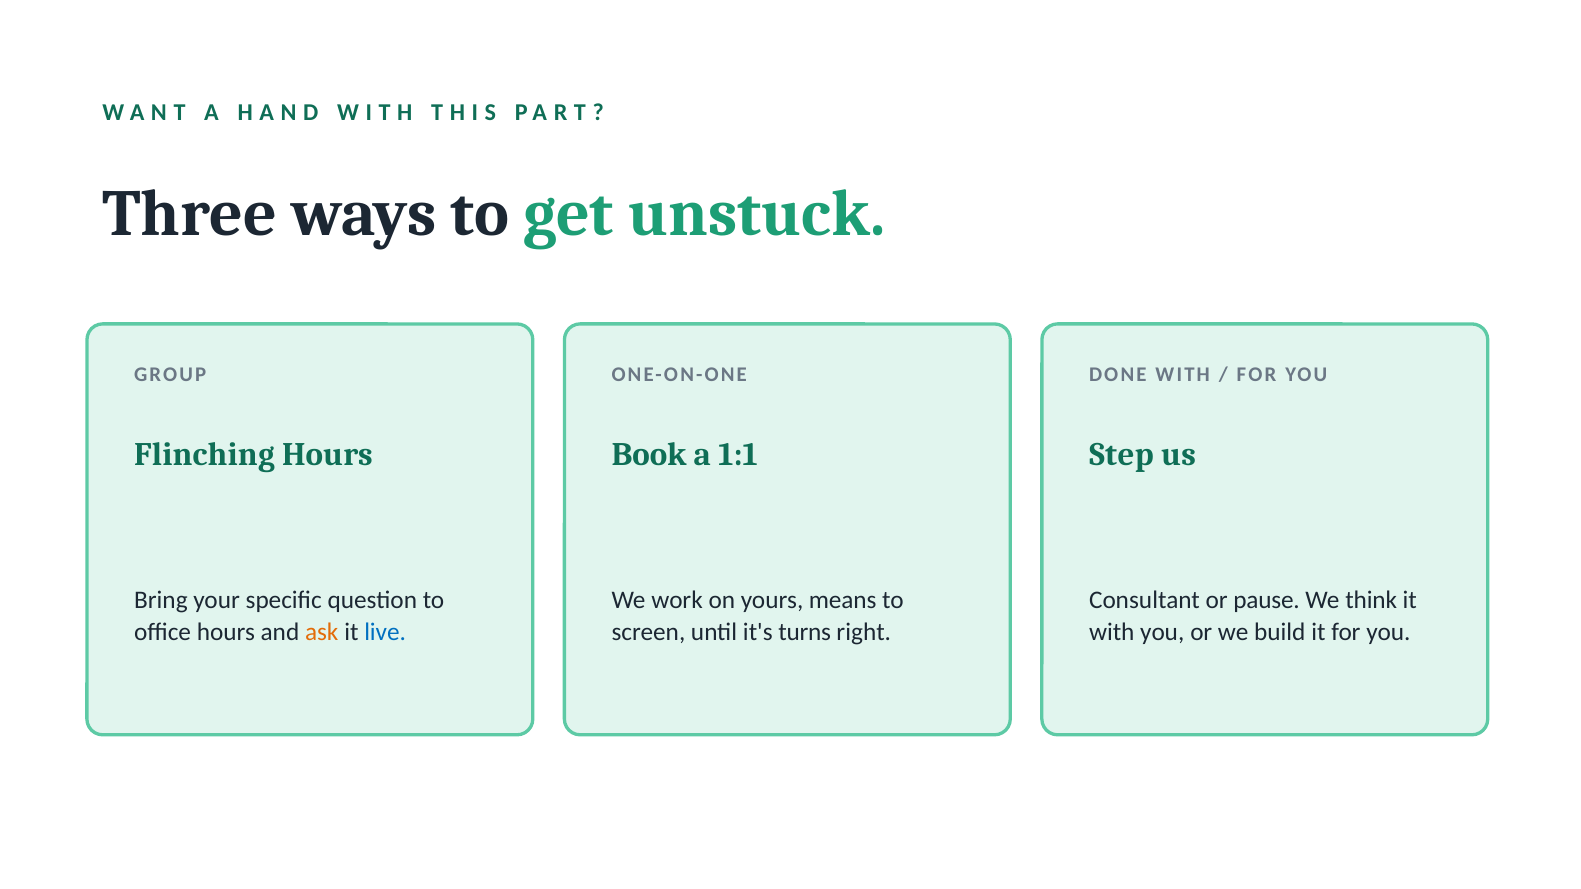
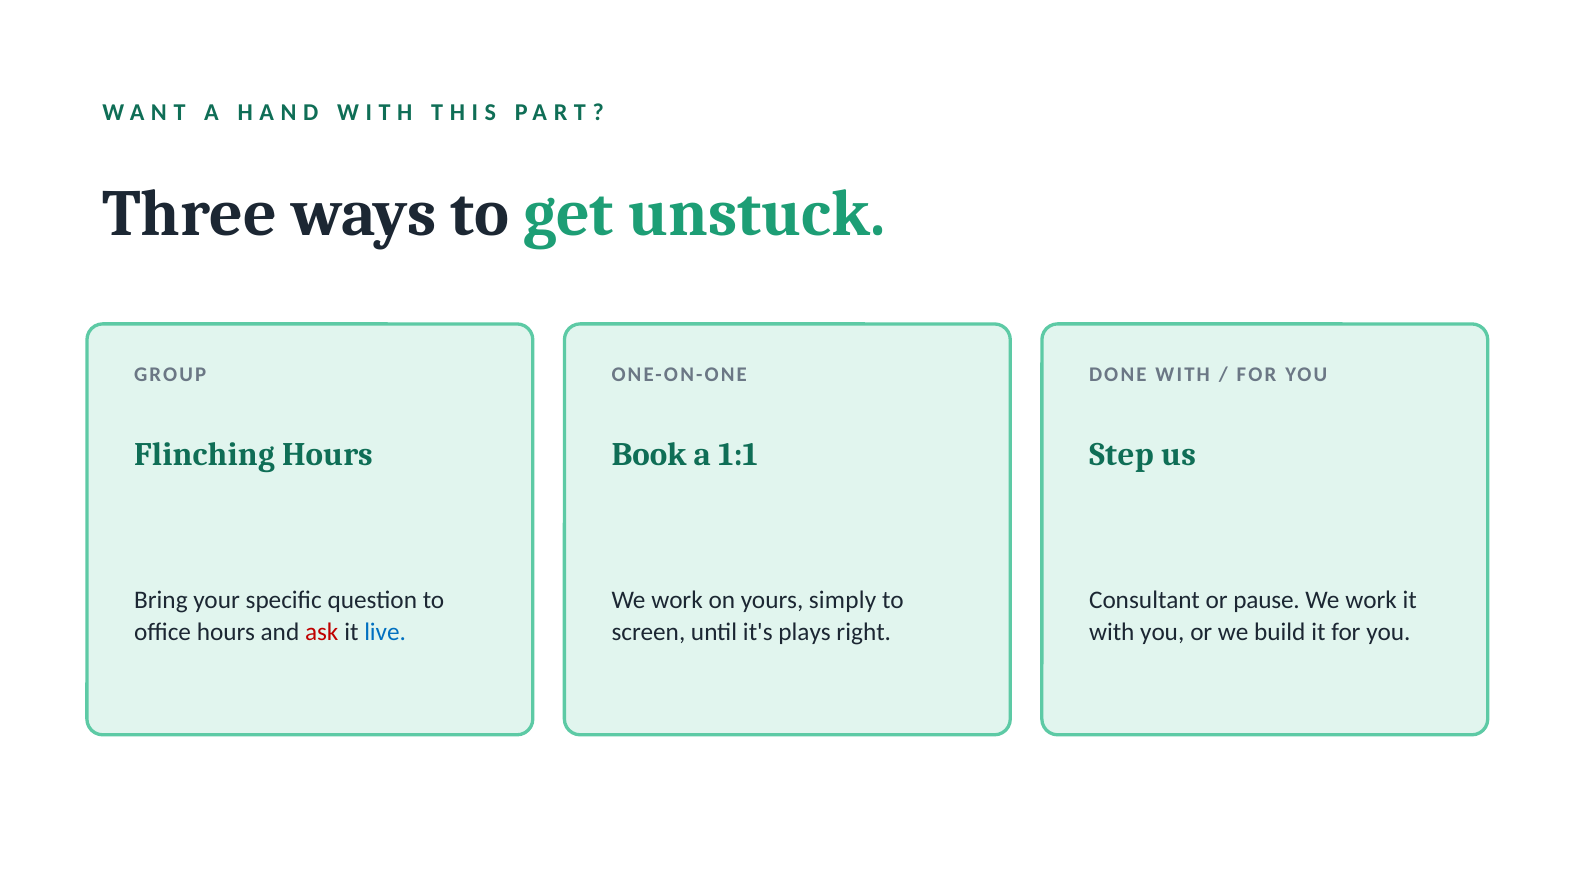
means: means -> simply
think at (1371, 600): think -> work
ask colour: orange -> red
turns: turns -> plays
